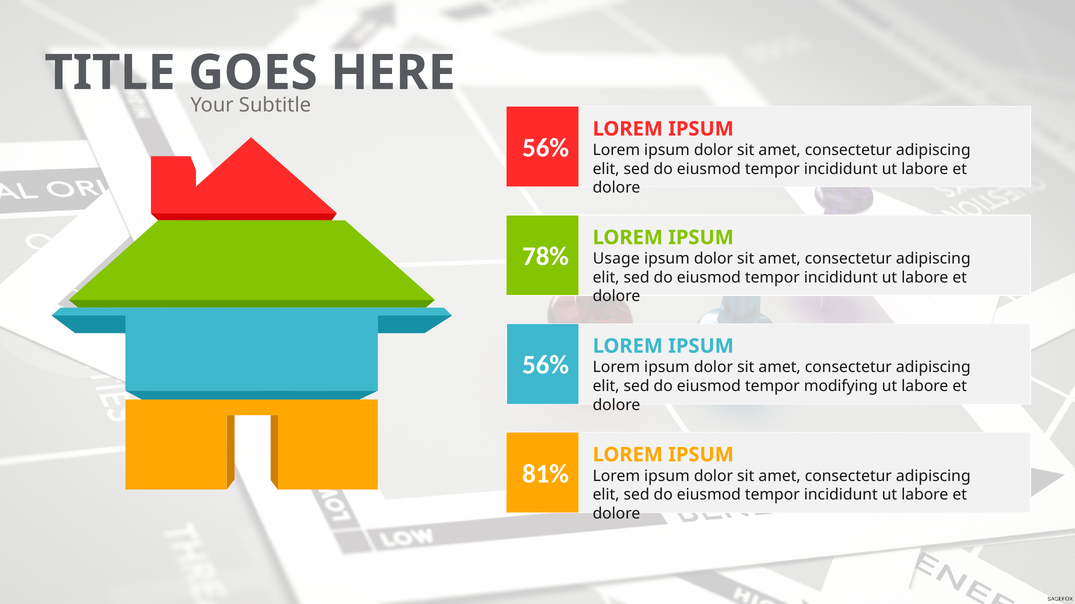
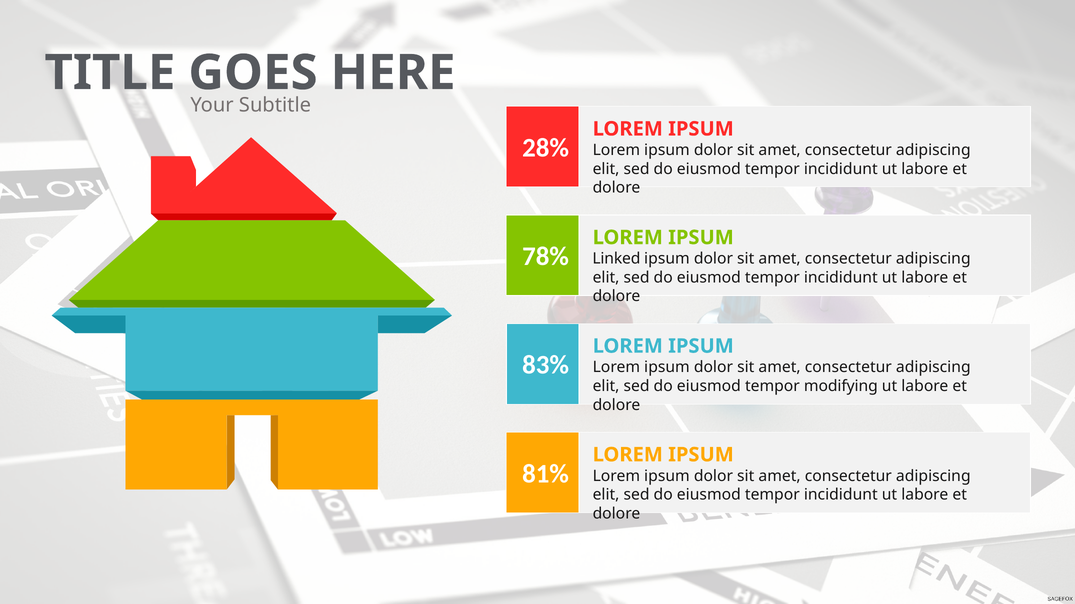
56% at (546, 148): 56% -> 28%
Usage: Usage -> Linked
56% at (546, 365): 56% -> 83%
